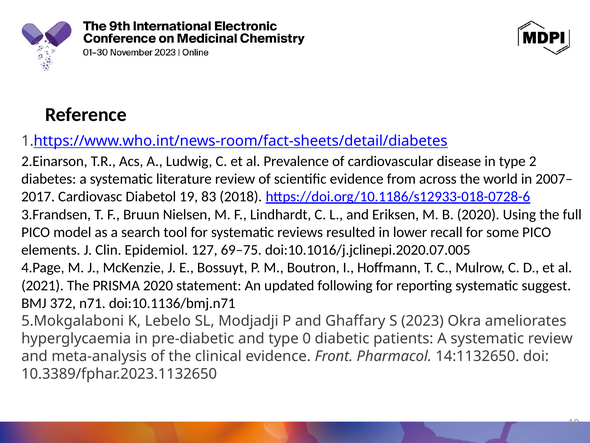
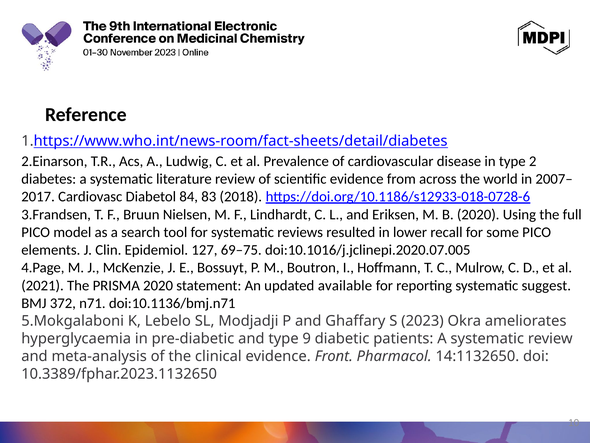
19: 19 -> 84
following: following -> available
0: 0 -> 9
